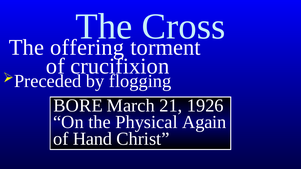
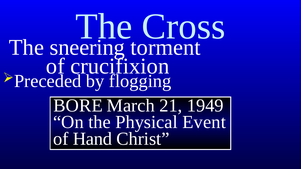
offering: offering -> sneering
1926: 1926 -> 1949
Again: Again -> Event
